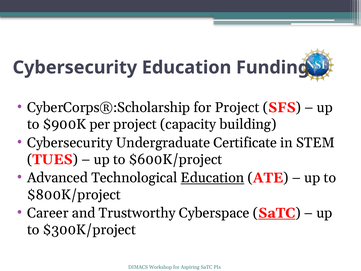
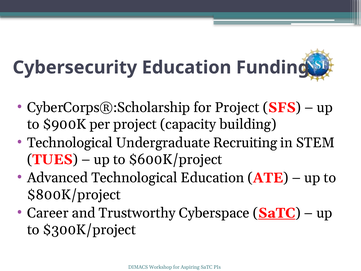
Cybersecurity at (70, 143): Cybersecurity -> Technological
Certificate: Certificate -> Recruiting
Education at (212, 178) underline: present -> none
